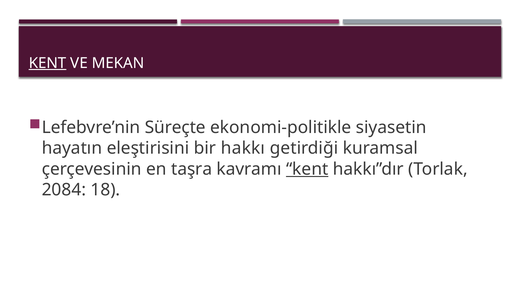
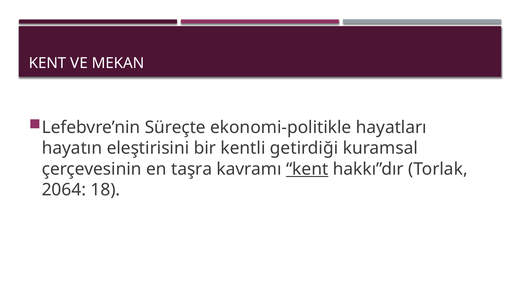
KENT at (48, 63) underline: present -> none
siyasetin: siyasetin -> hayatları
hakkı: hakkı -> kentli
2084: 2084 -> 2064
